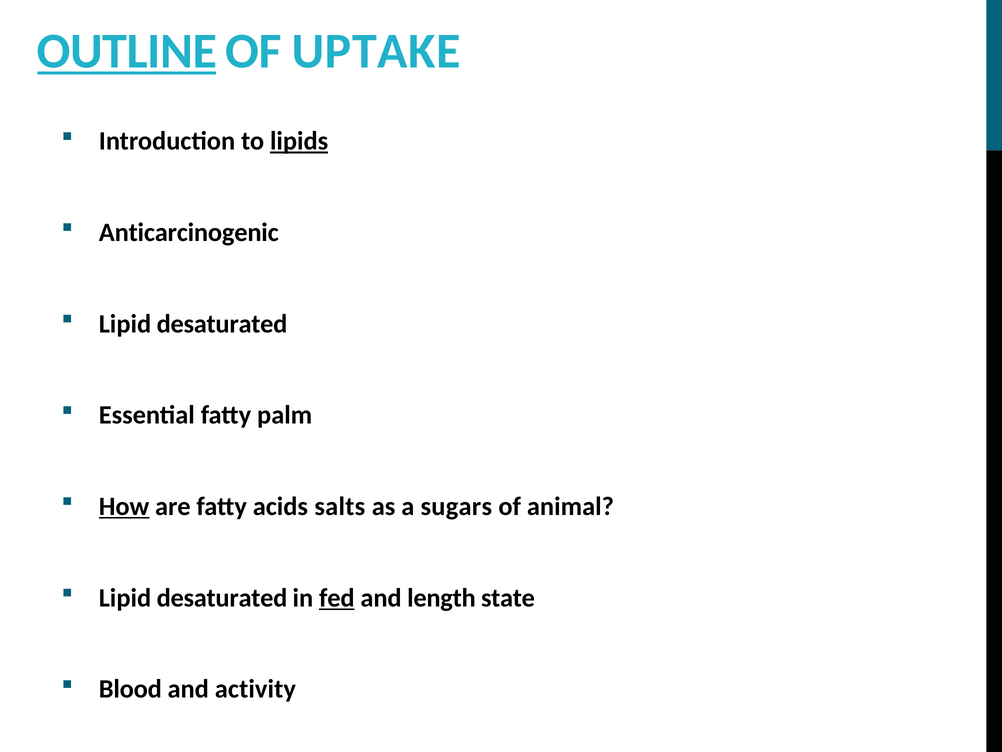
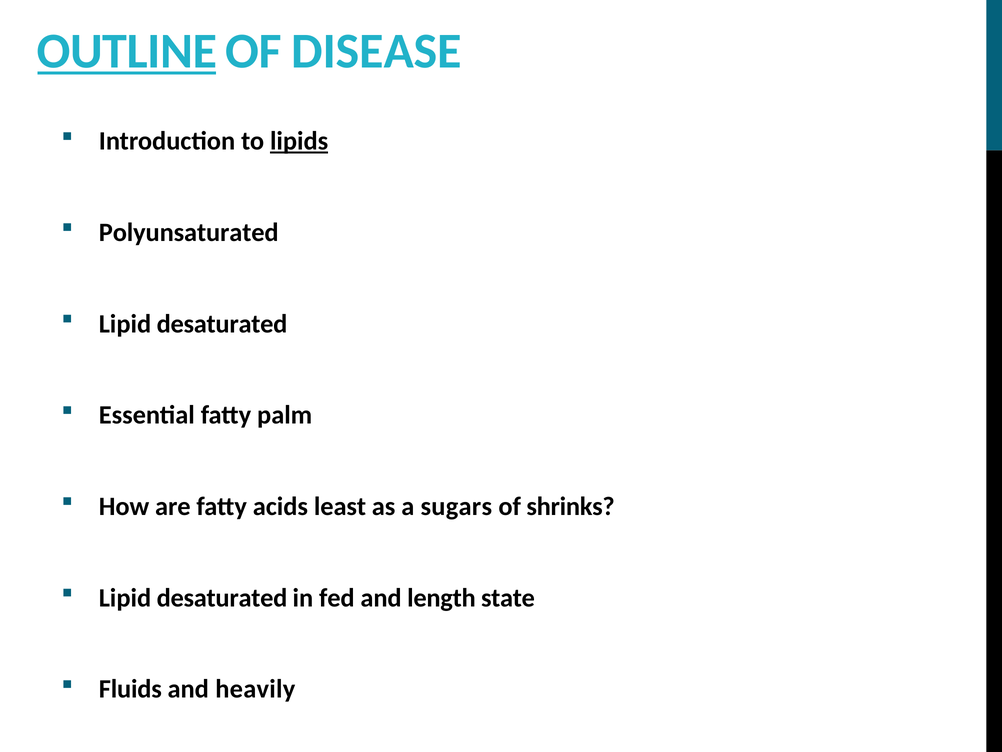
UPTAKE: UPTAKE -> DISEASE
Anticarcinogenic: Anticarcinogenic -> Polyunsaturated
How underline: present -> none
salts: salts -> least
animal: animal -> shrinks
fed underline: present -> none
Blood: Blood -> Fluids
activity: activity -> heavily
